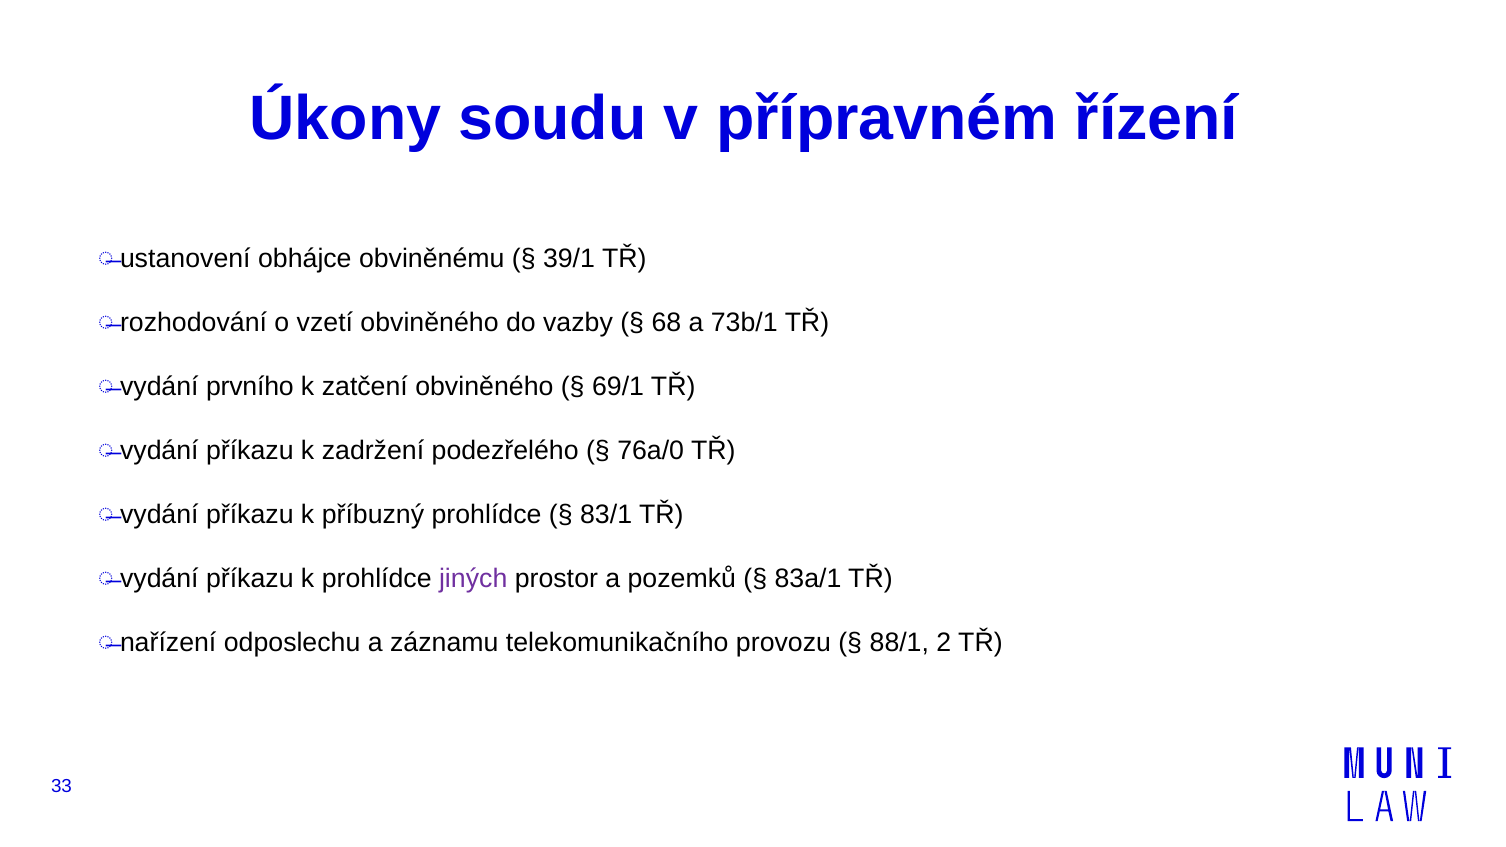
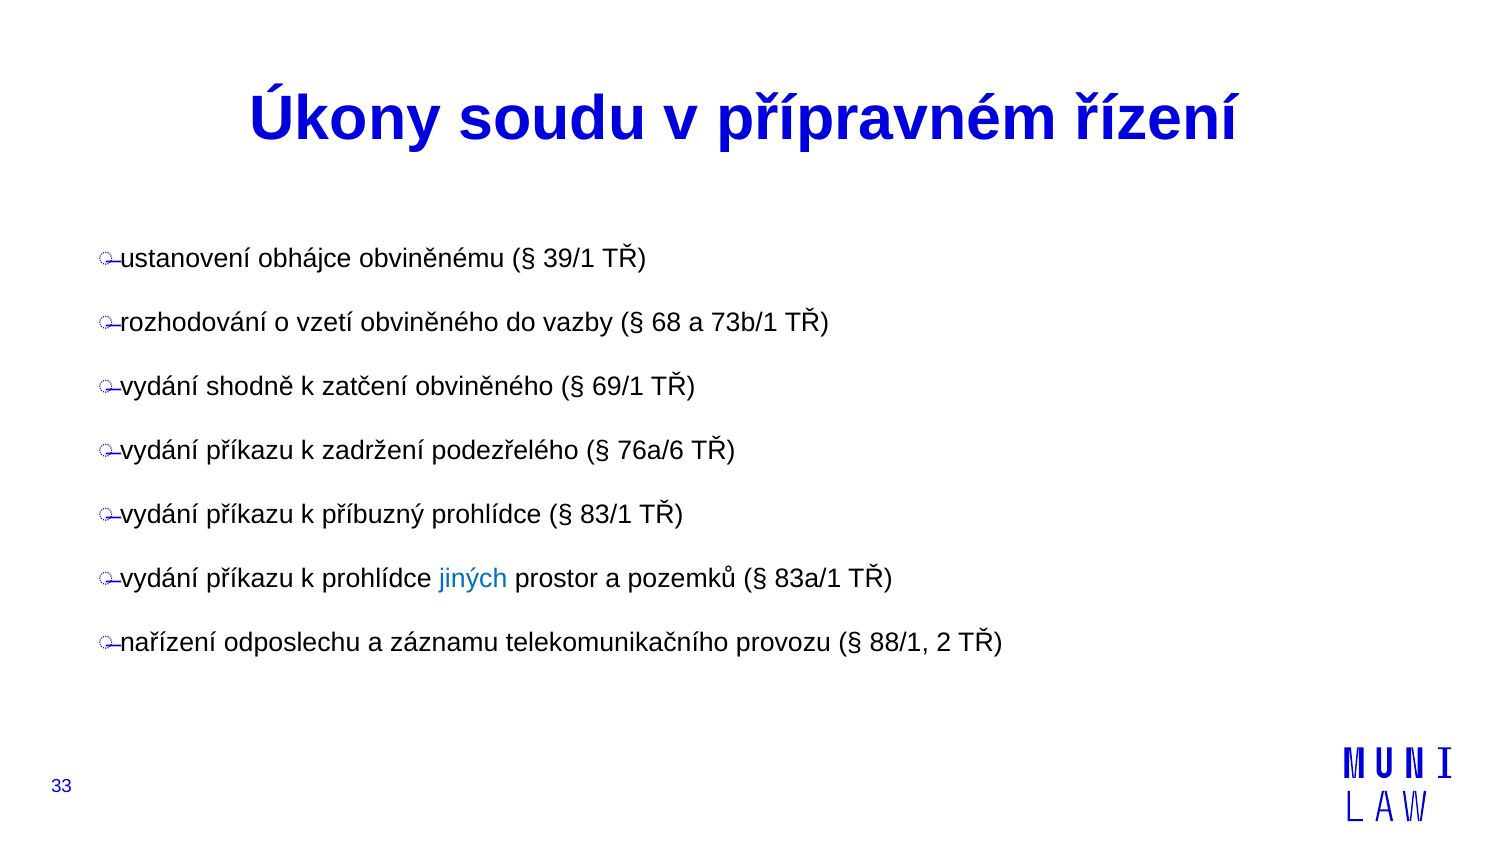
prvního: prvního -> shodně
76a/0: 76a/0 -> 76a/6
jiných colour: purple -> blue
